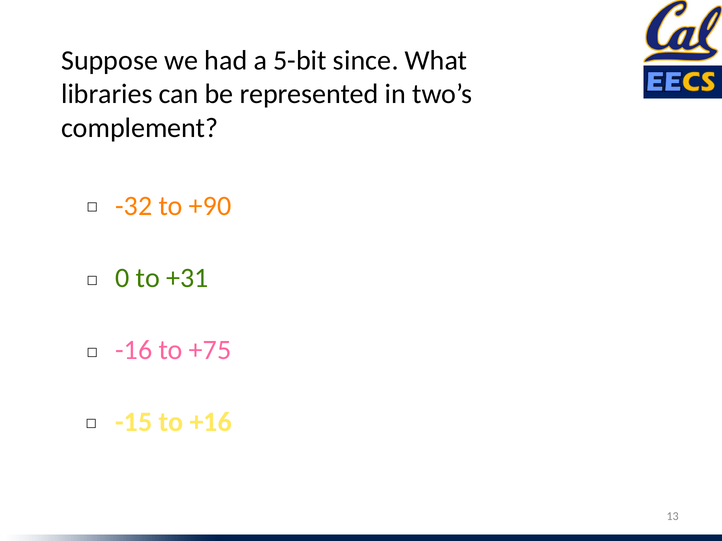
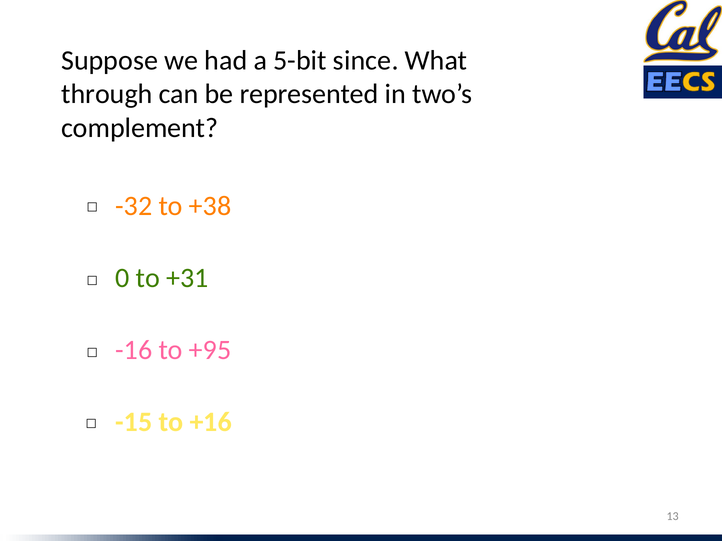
libraries: libraries -> through
+90: +90 -> +38
+75: +75 -> +95
